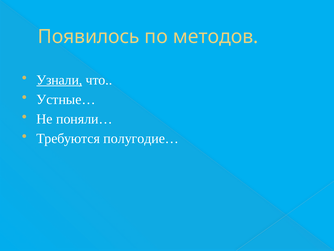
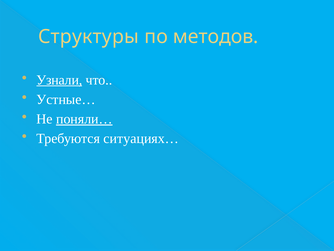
Появилось: Появилось -> Структуры
поняли… underline: none -> present
полугодие…: полугодие… -> ситуациях…
